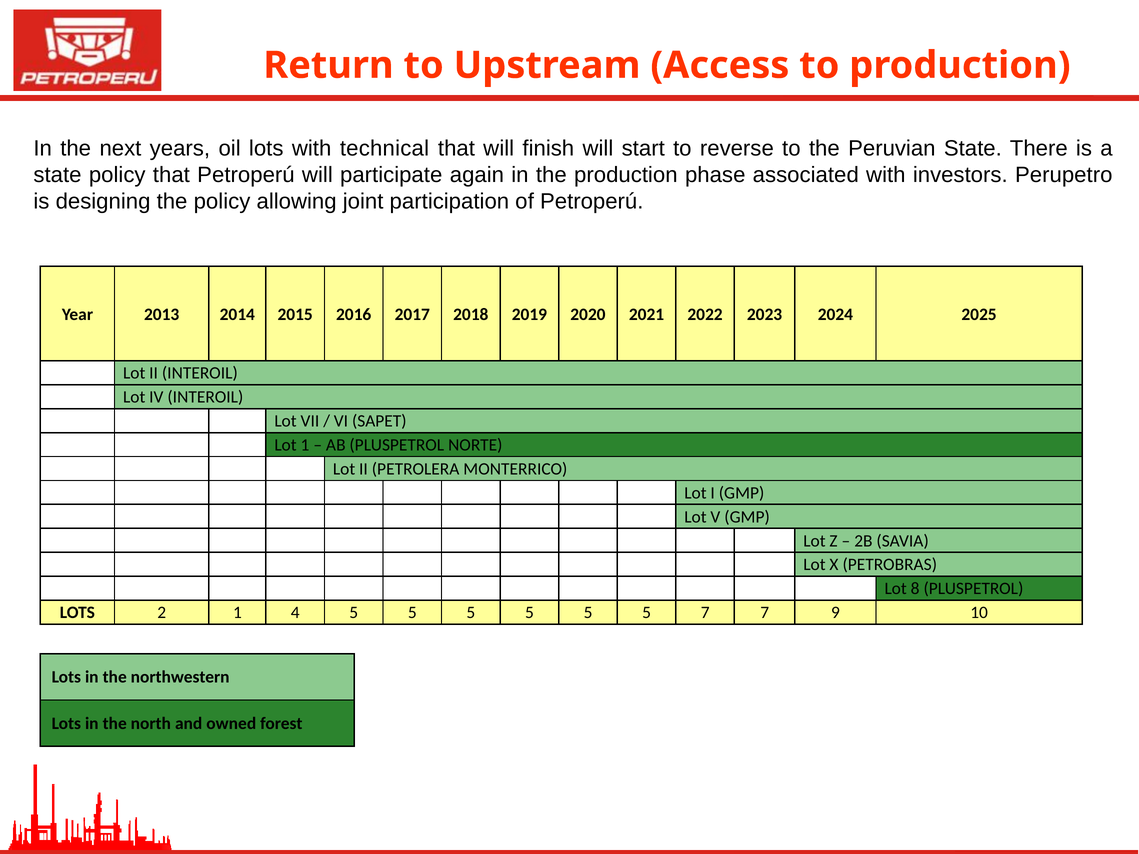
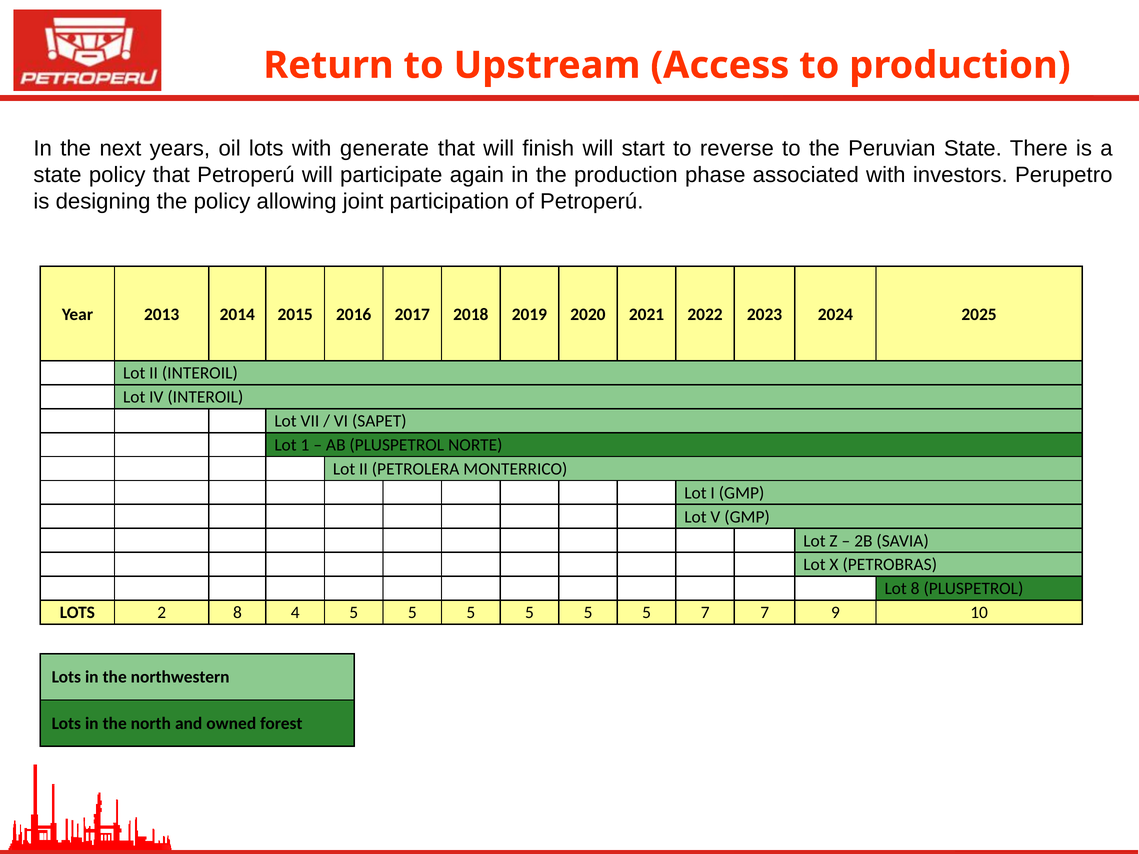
technical: technical -> generate
2 1: 1 -> 8
